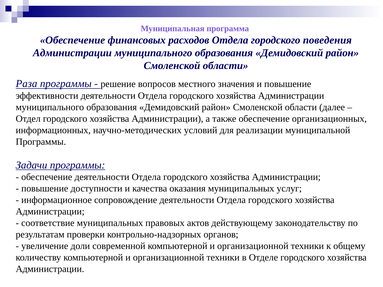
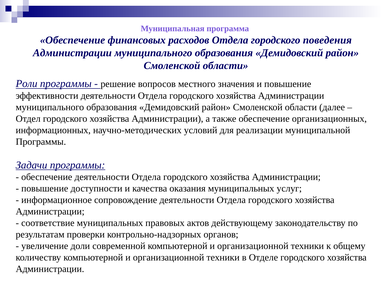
Раза: Раза -> Роли
